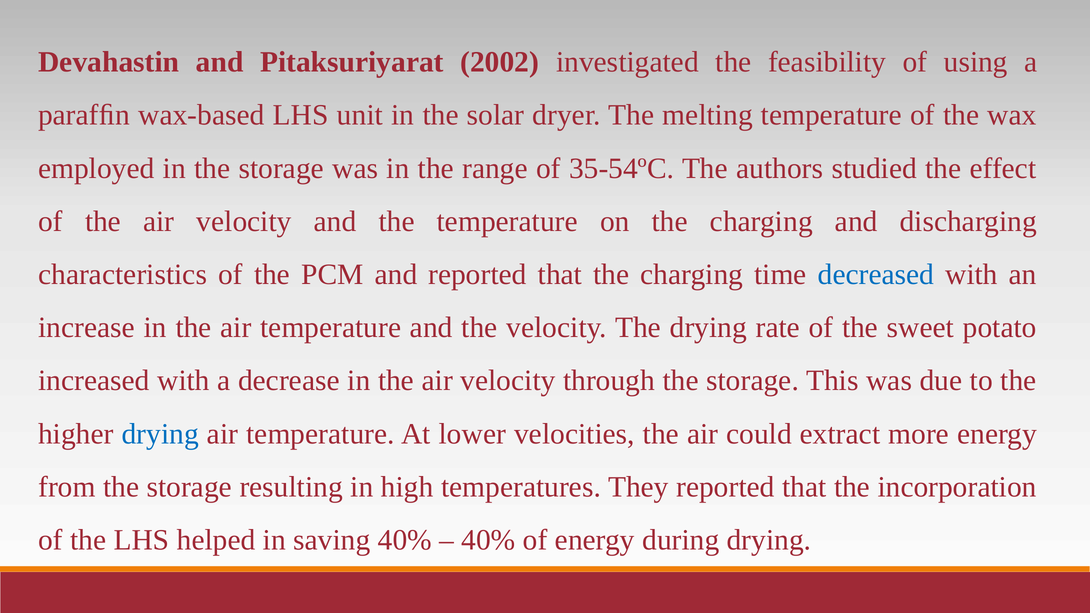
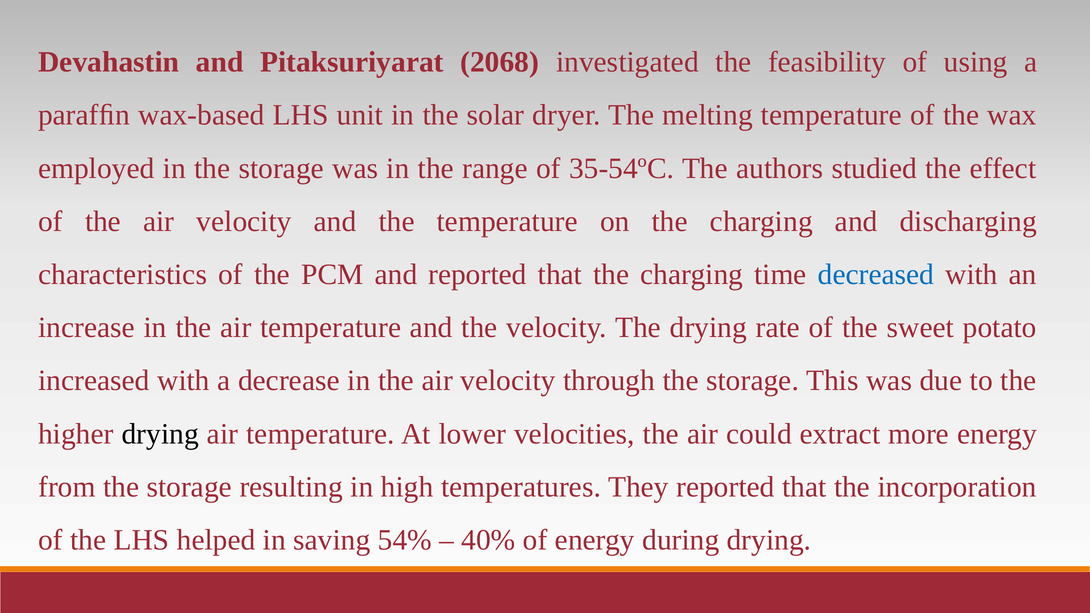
2002: 2002 -> 2068
drying at (160, 434) colour: blue -> black
saving 40%: 40% -> 54%
